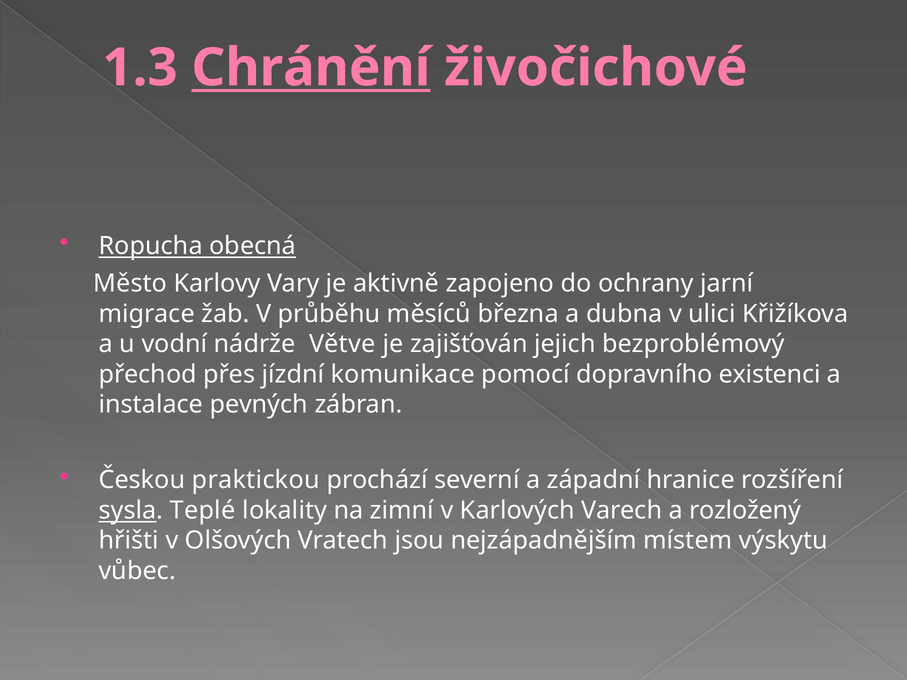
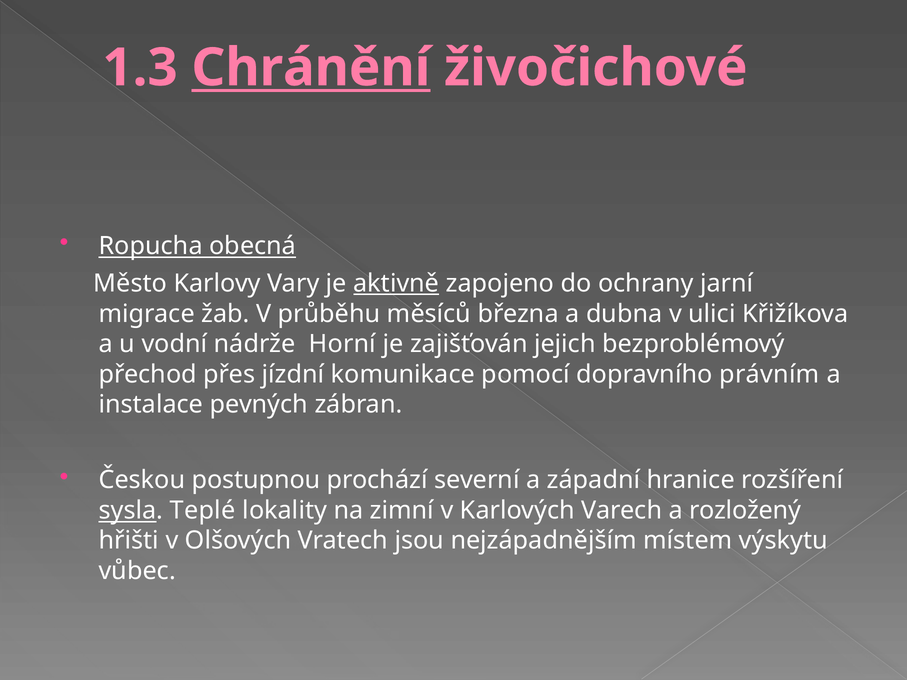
aktivně underline: none -> present
Větve: Větve -> Horní
existenci: existenci -> právním
praktickou: praktickou -> postupnou
